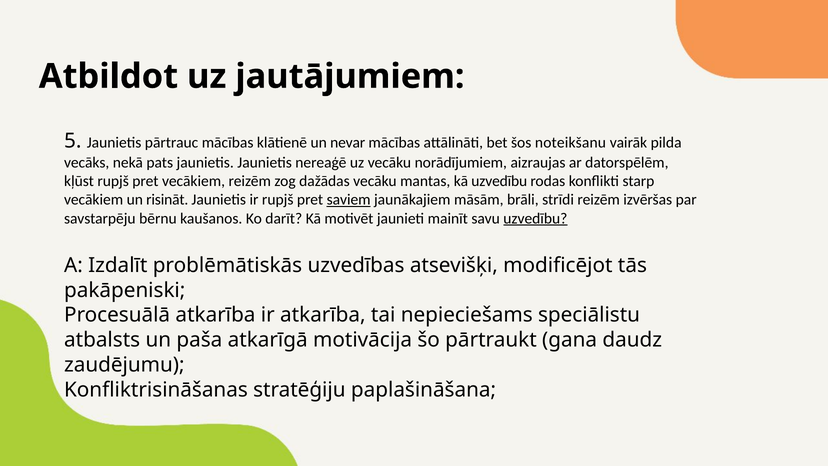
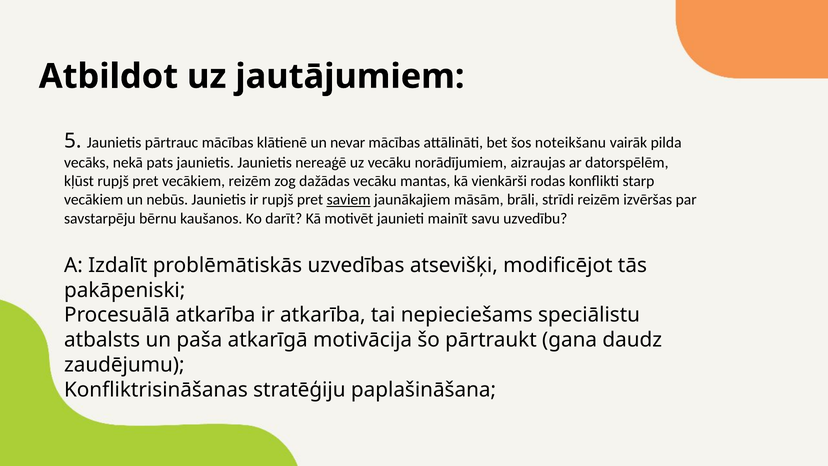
kā uzvedību: uzvedību -> vienkārši
risināt: risināt -> nebūs
uzvedību at (535, 218) underline: present -> none
